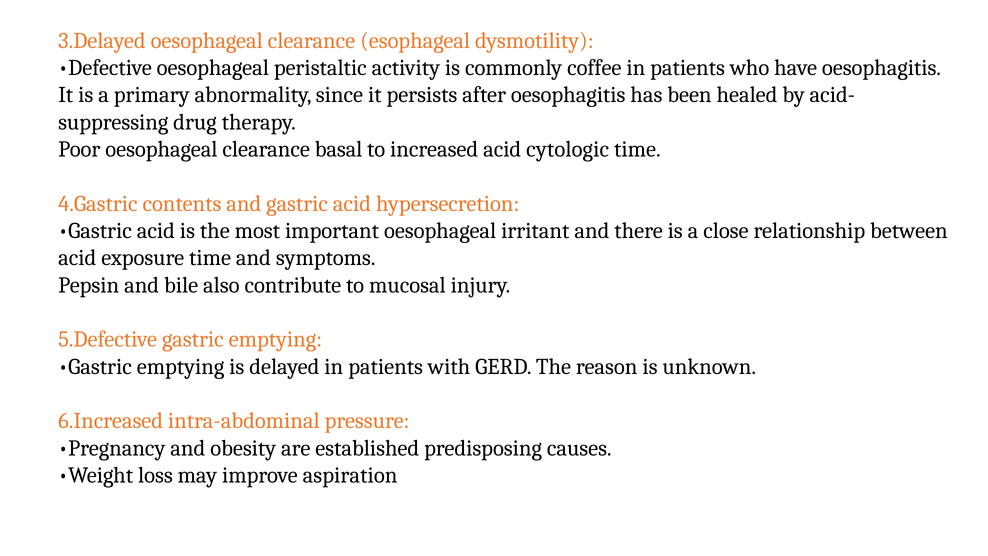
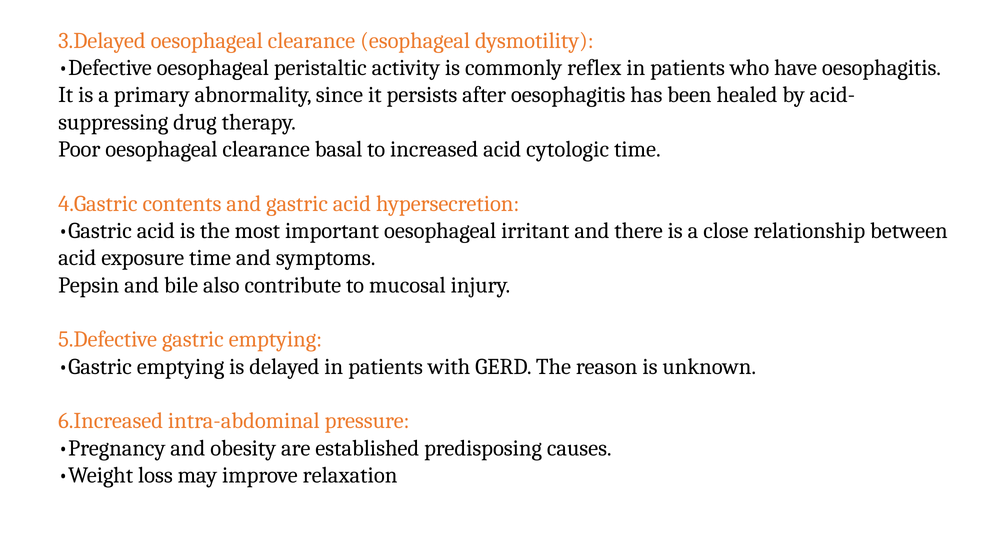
coffee: coffee -> reflex
aspiration: aspiration -> relaxation
